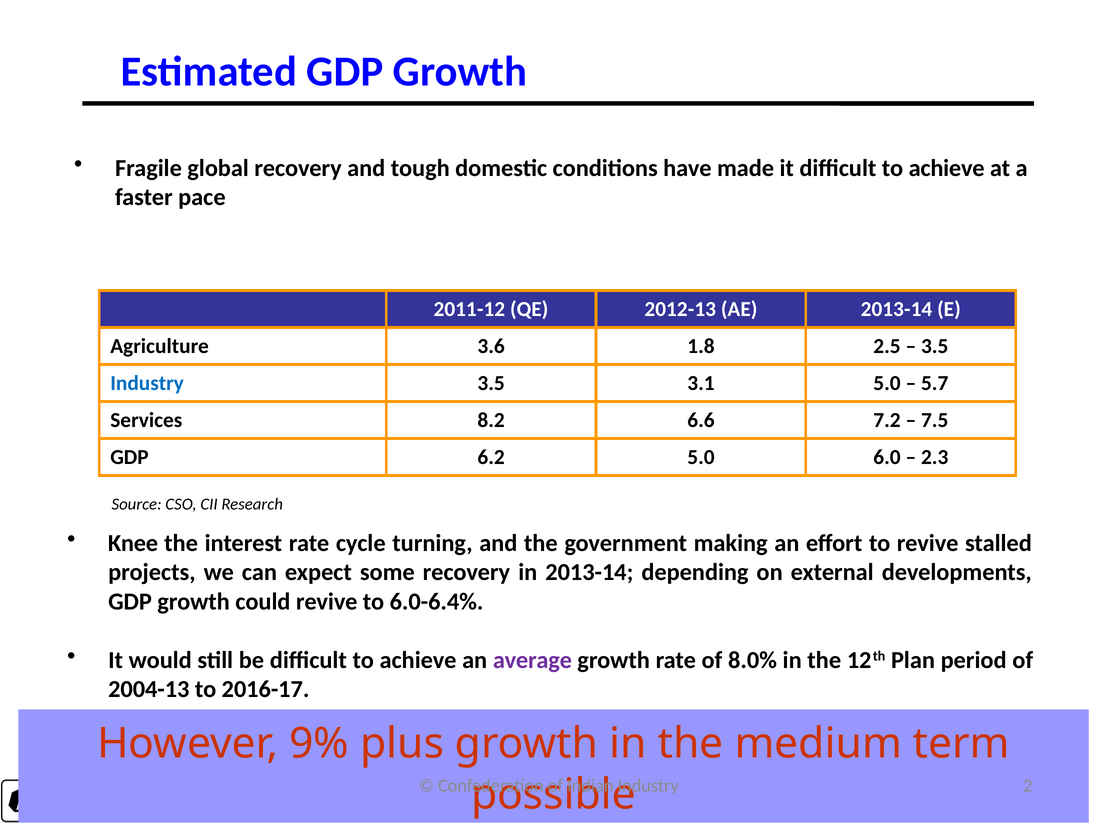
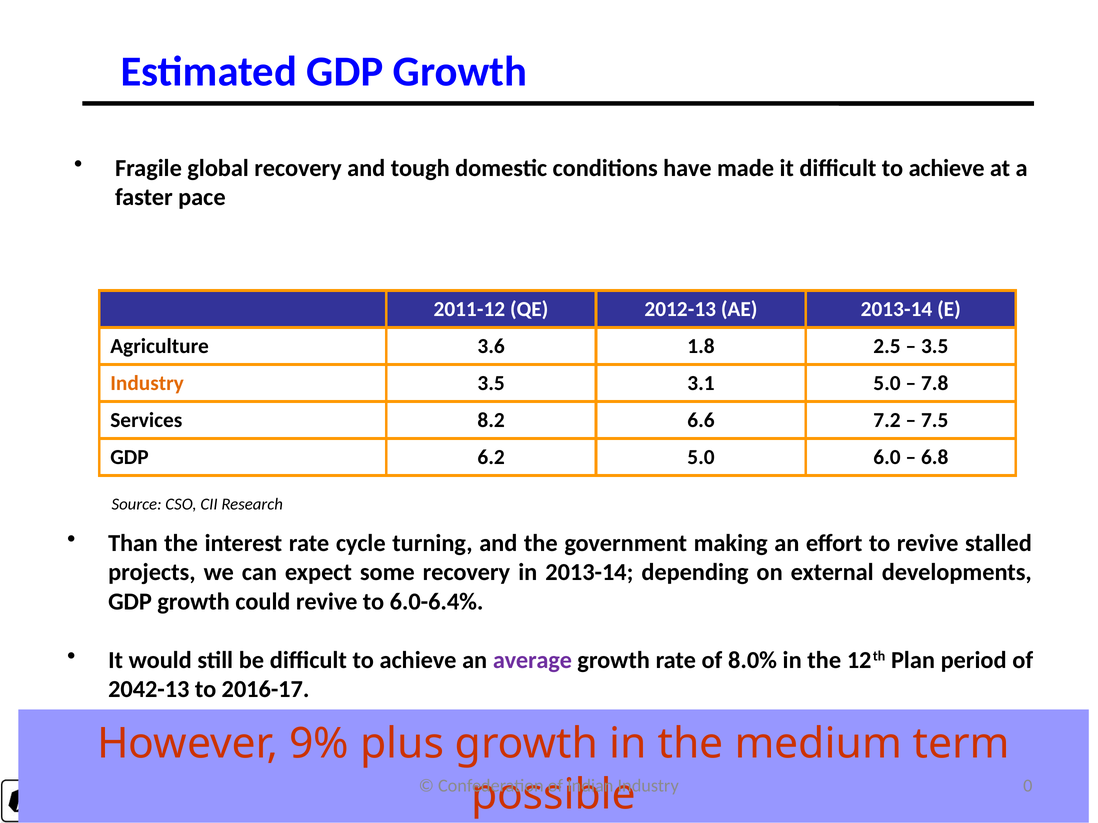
Industry at (147, 384) colour: blue -> orange
5.7: 5.7 -> 7.8
2.3: 2.3 -> 6.8
Knee: Knee -> Than
2004-13: 2004-13 -> 2042-13
2: 2 -> 0
